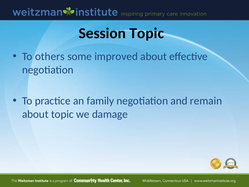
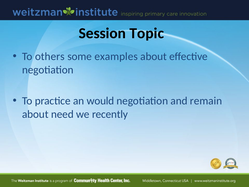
improved: improved -> examples
family: family -> would
about topic: topic -> need
damage: damage -> recently
